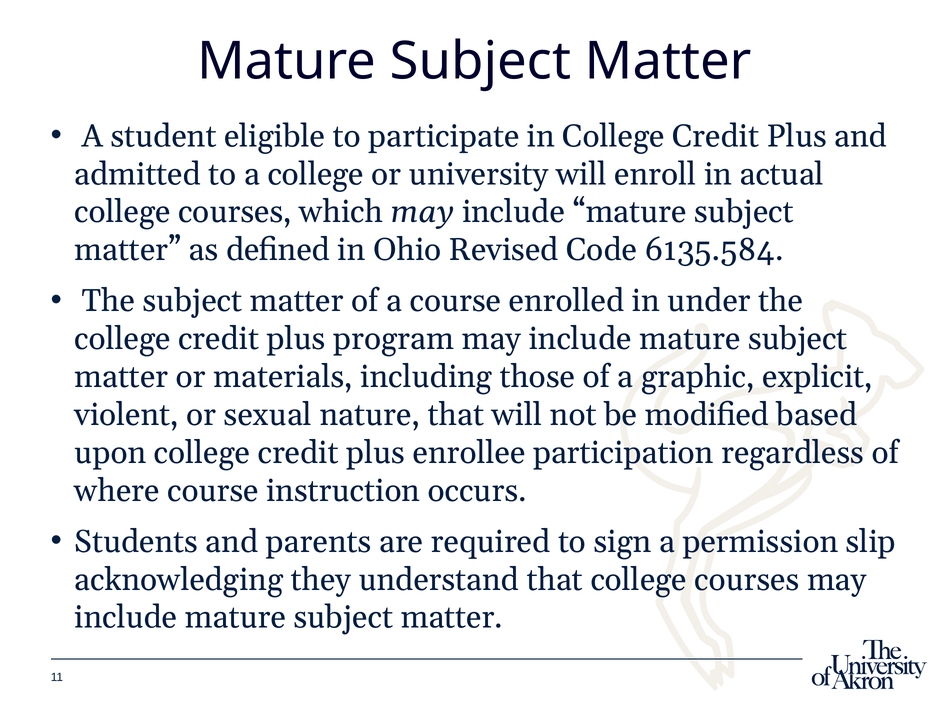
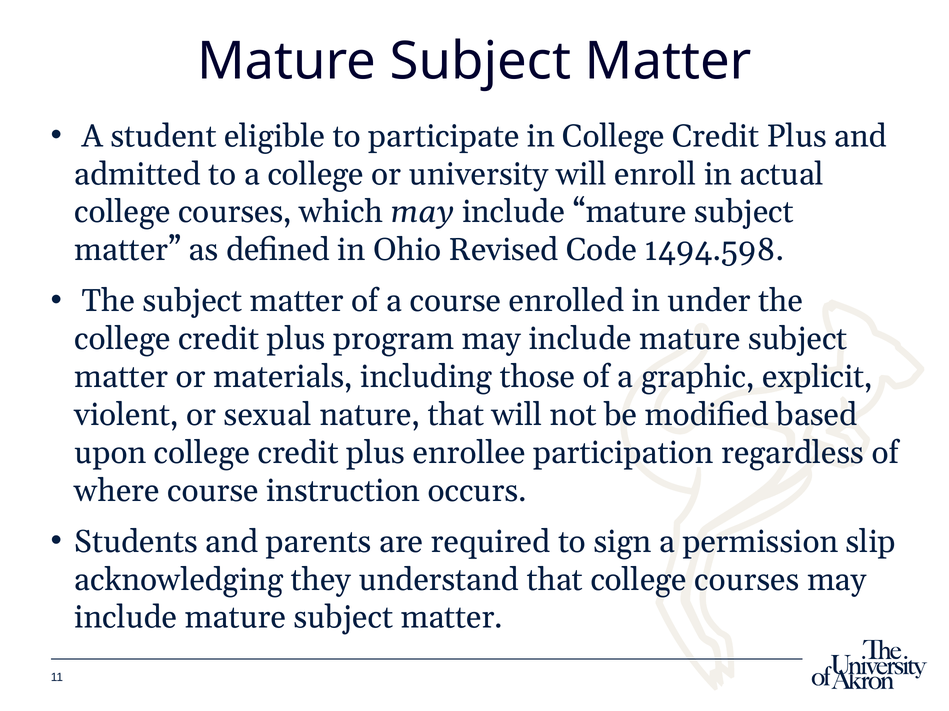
6135.584: 6135.584 -> 1494.598
